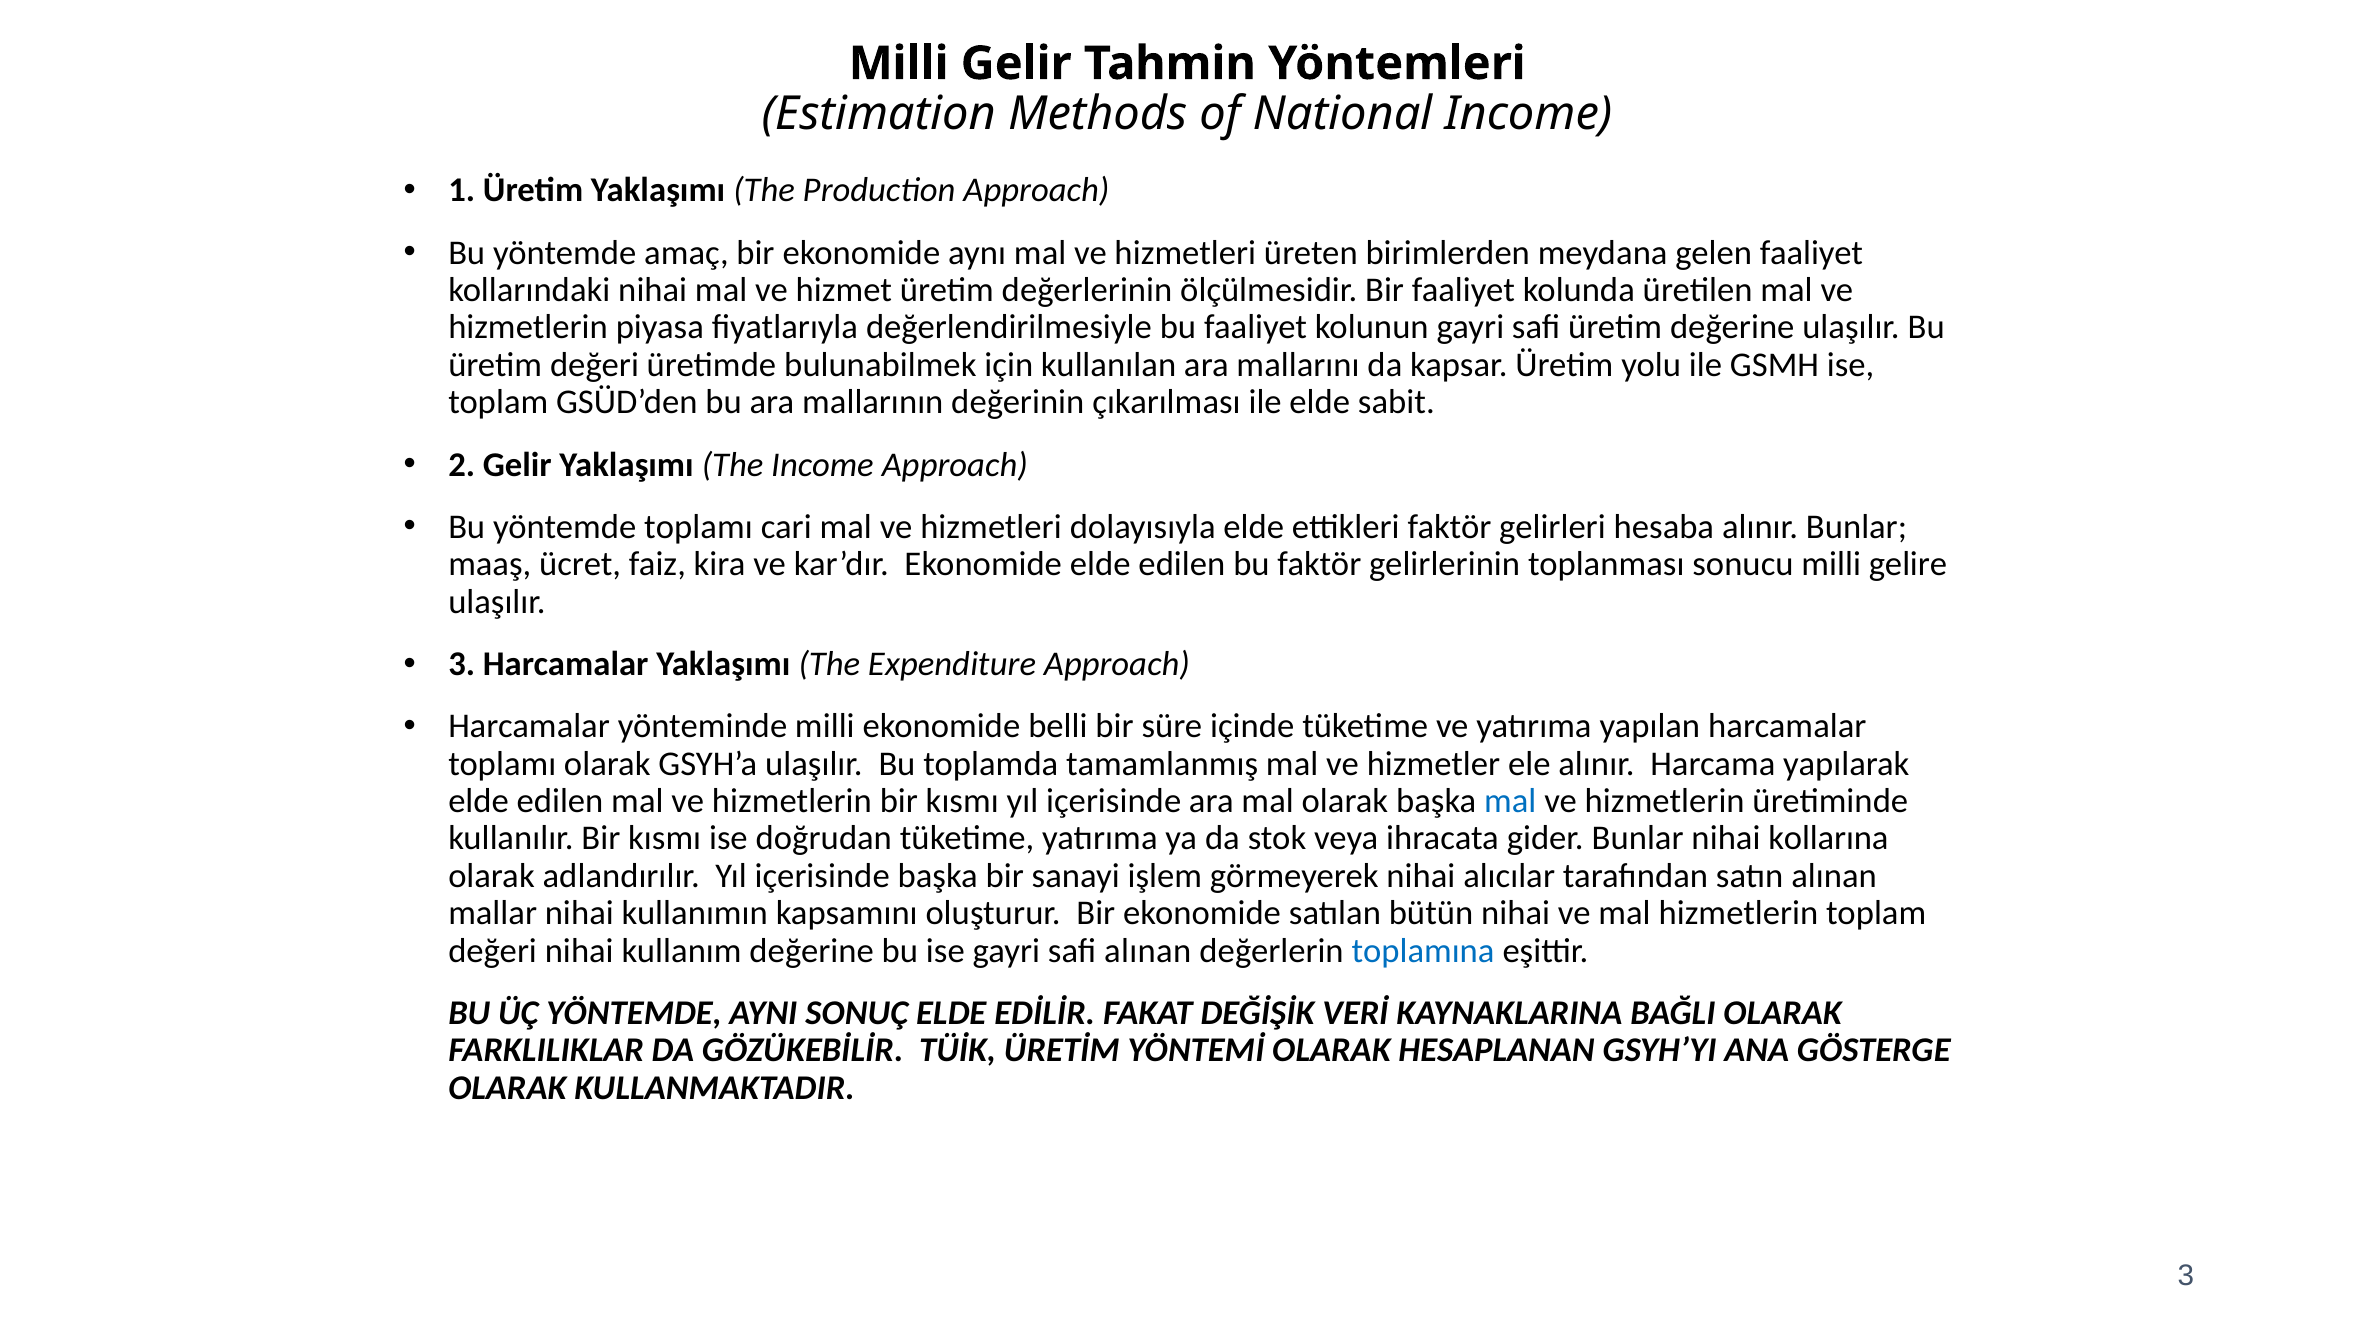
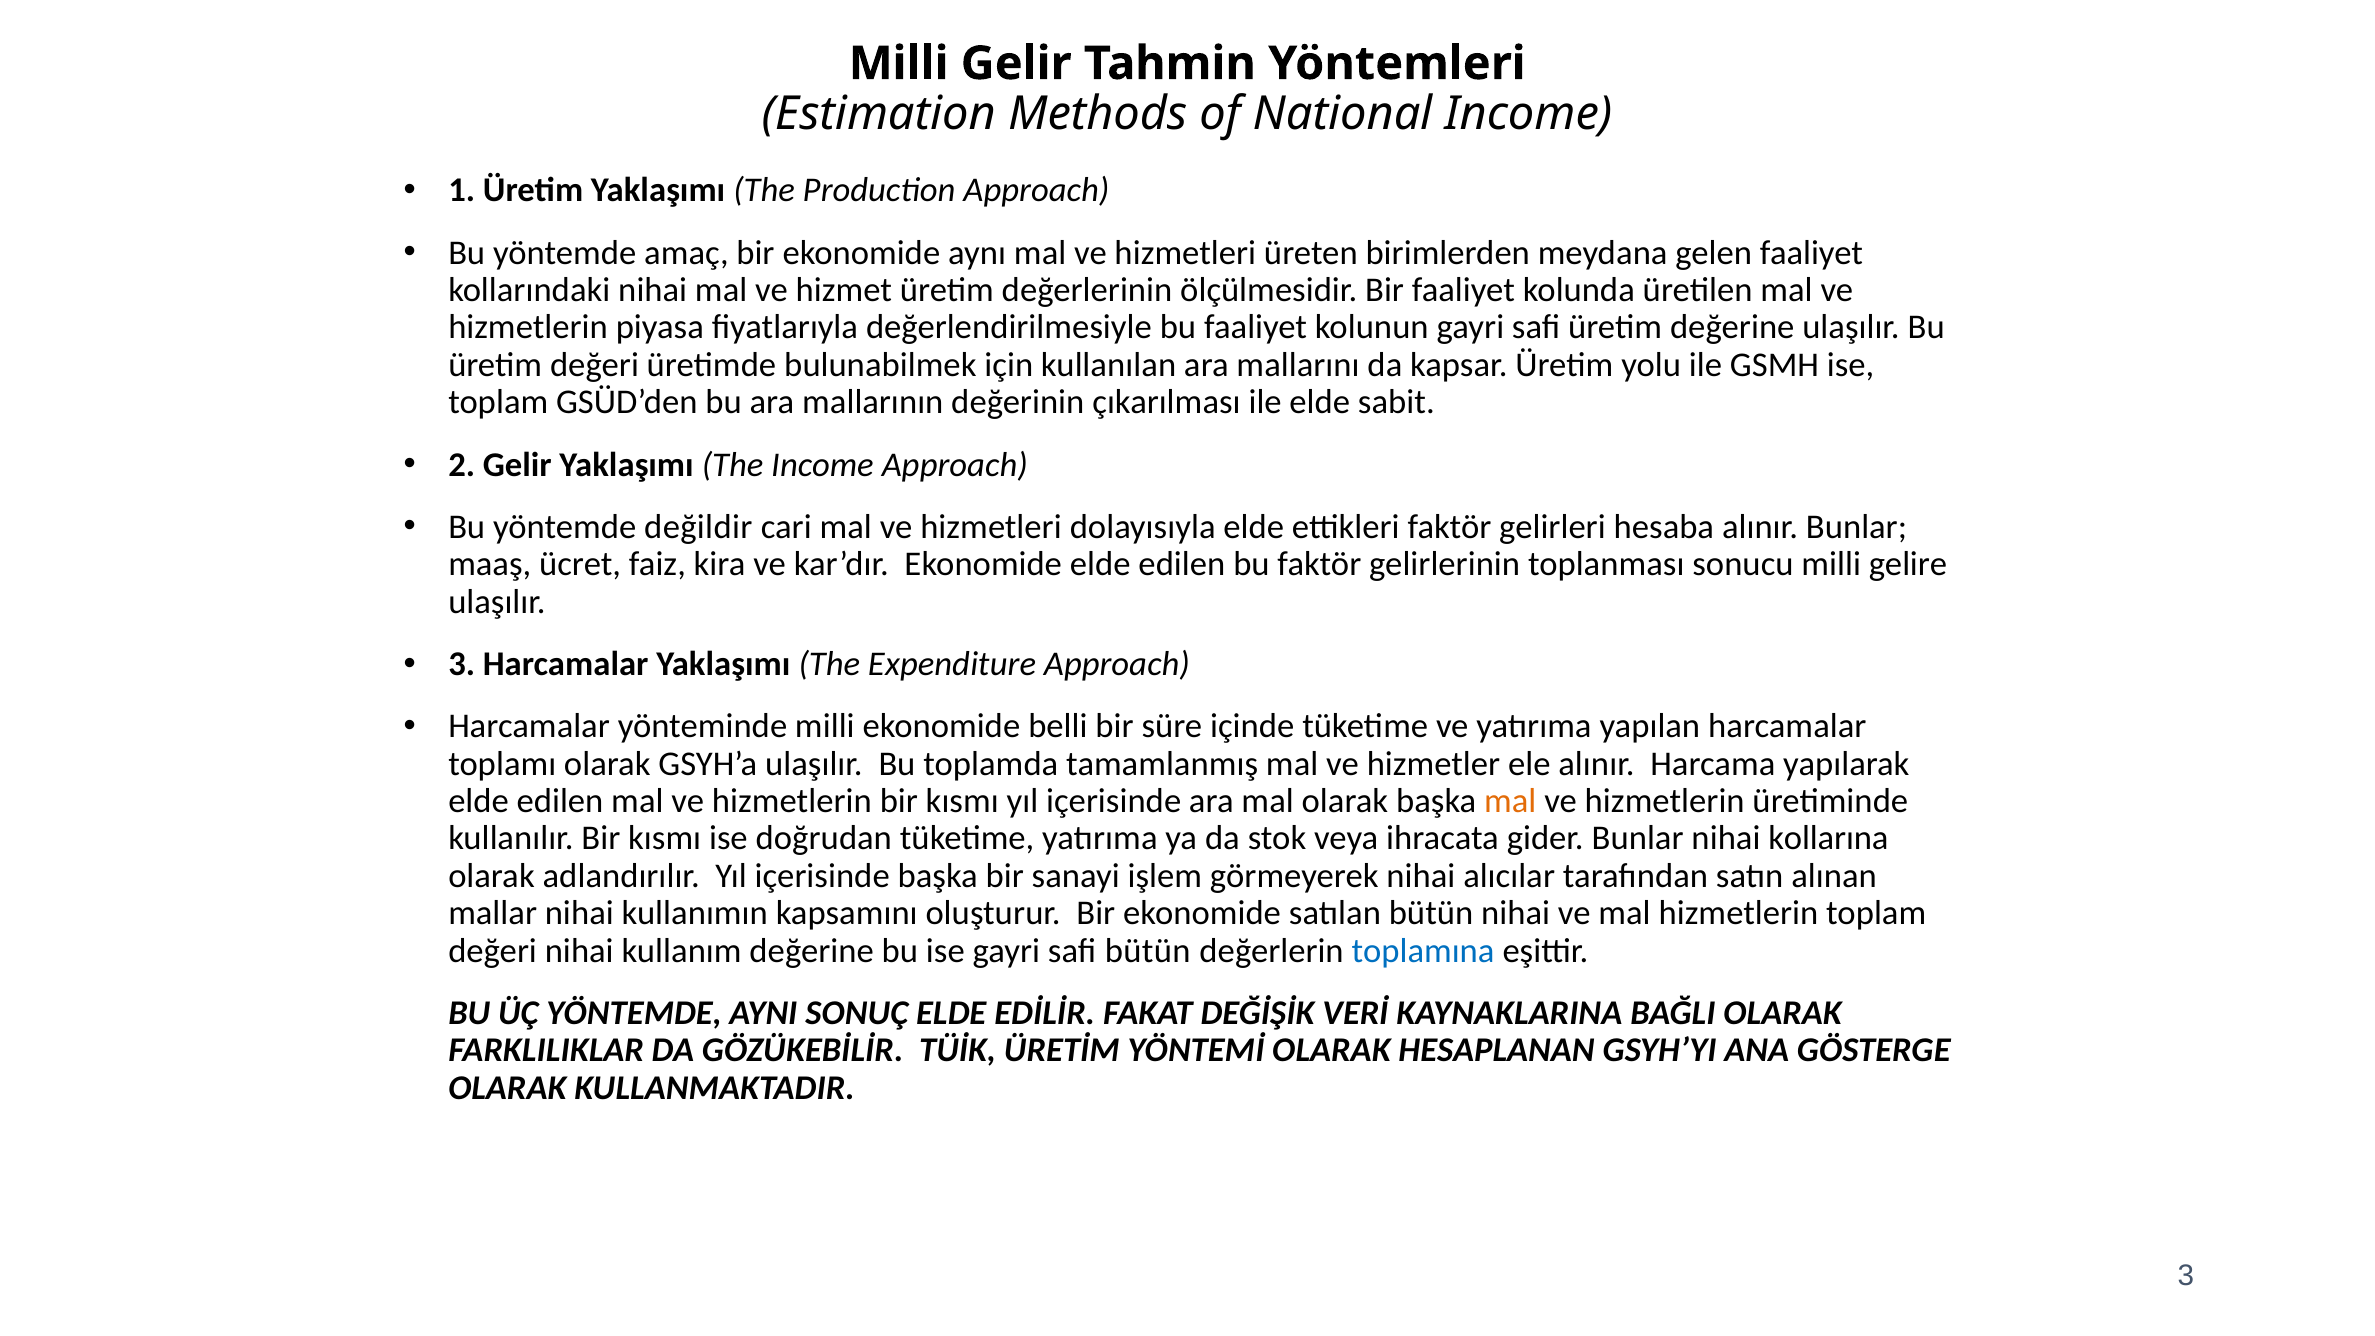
yöntemde toplamı: toplamı -> değildir
mal at (1510, 801) colour: blue -> orange
safi alınan: alınan -> bütün
